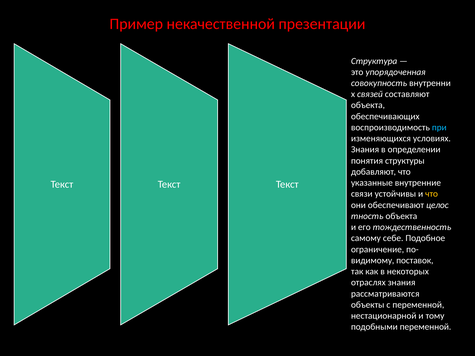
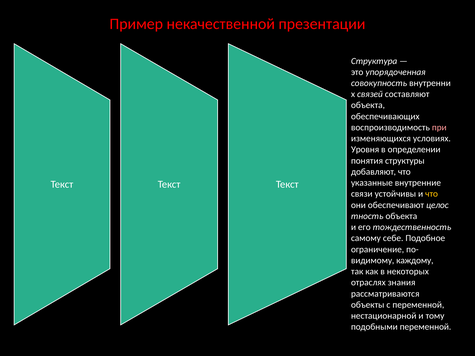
при colour: light blue -> pink
Знания at (365, 150): Знания -> Уровня
поставок: поставок -> каждому
